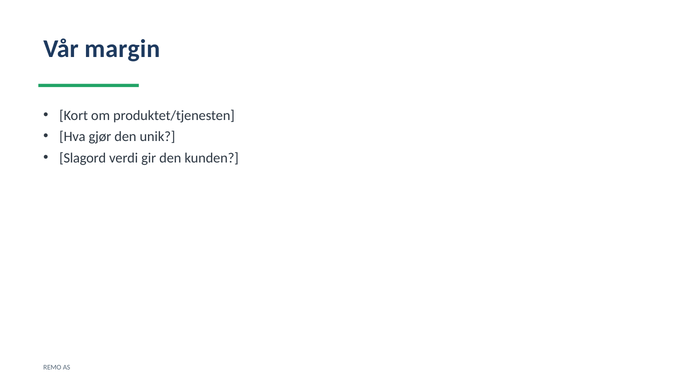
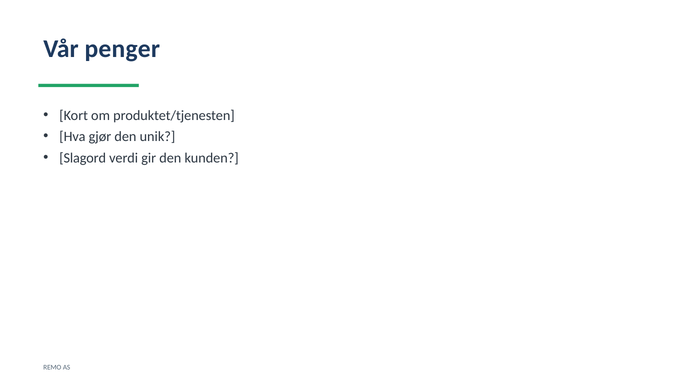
margin: margin -> penger
